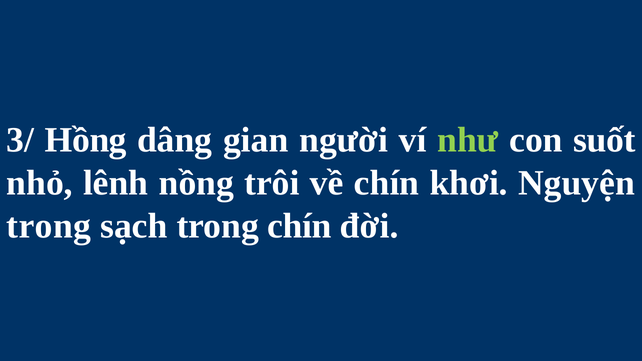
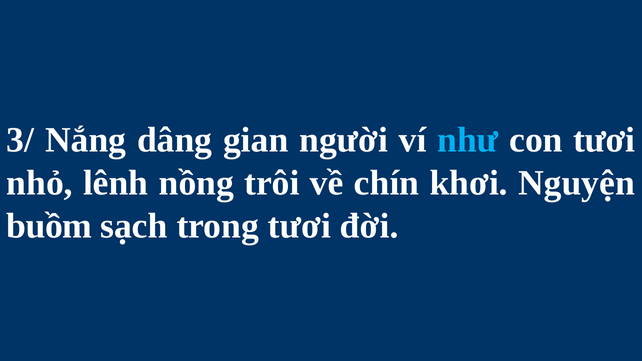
Hồng: Hồng -> Nắng
như colour: light green -> light blue
con suốt: suốt -> tươi
trong at (49, 226): trong -> buồm
trong chín: chín -> tươi
